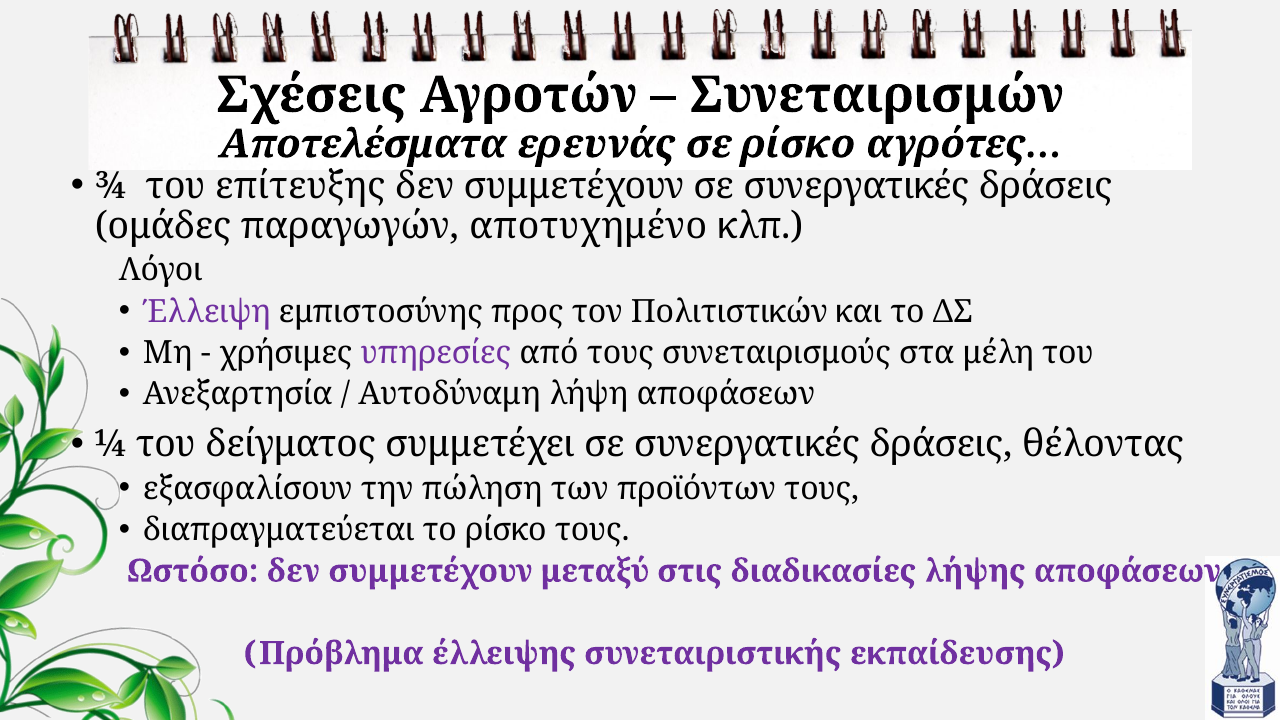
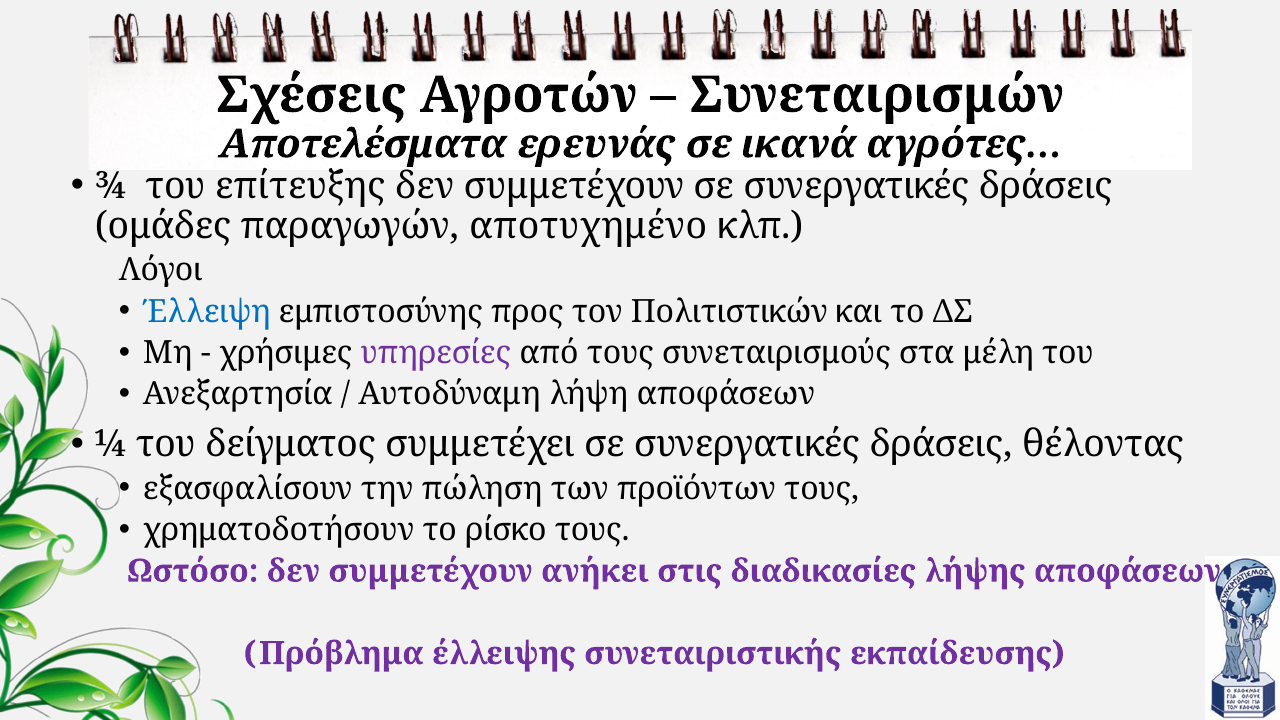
σε ρίσκο: ρίσκο -> ικανά
Έλλειψη colour: purple -> blue
διαπραγματεύεται: διαπραγματεύεται -> χρηματοδοτήσουν
μεταξύ: μεταξύ -> ανήκει
